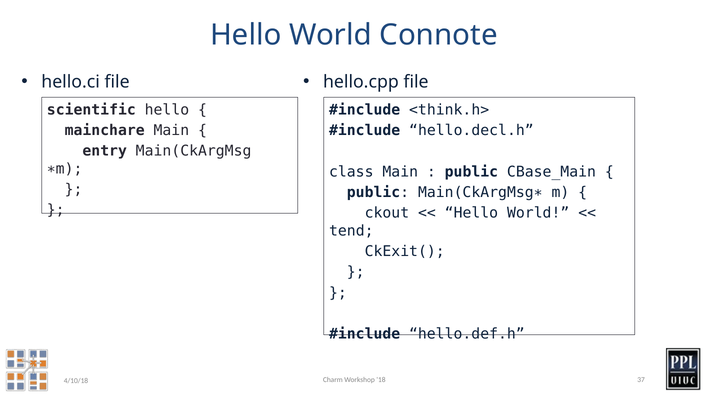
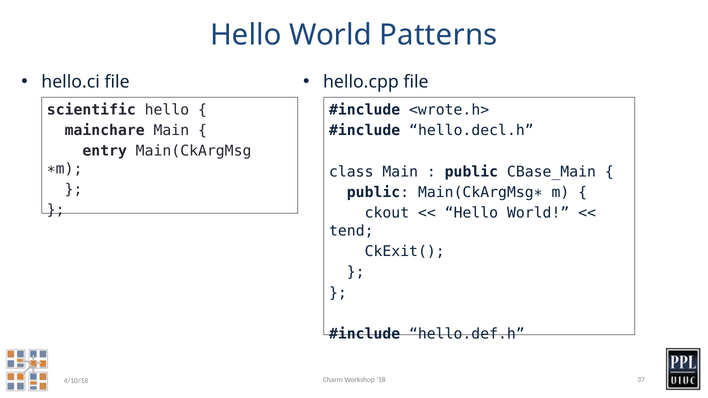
Connote: Connote -> Patterns
<think.h>: <think.h> -> <wrote.h>
